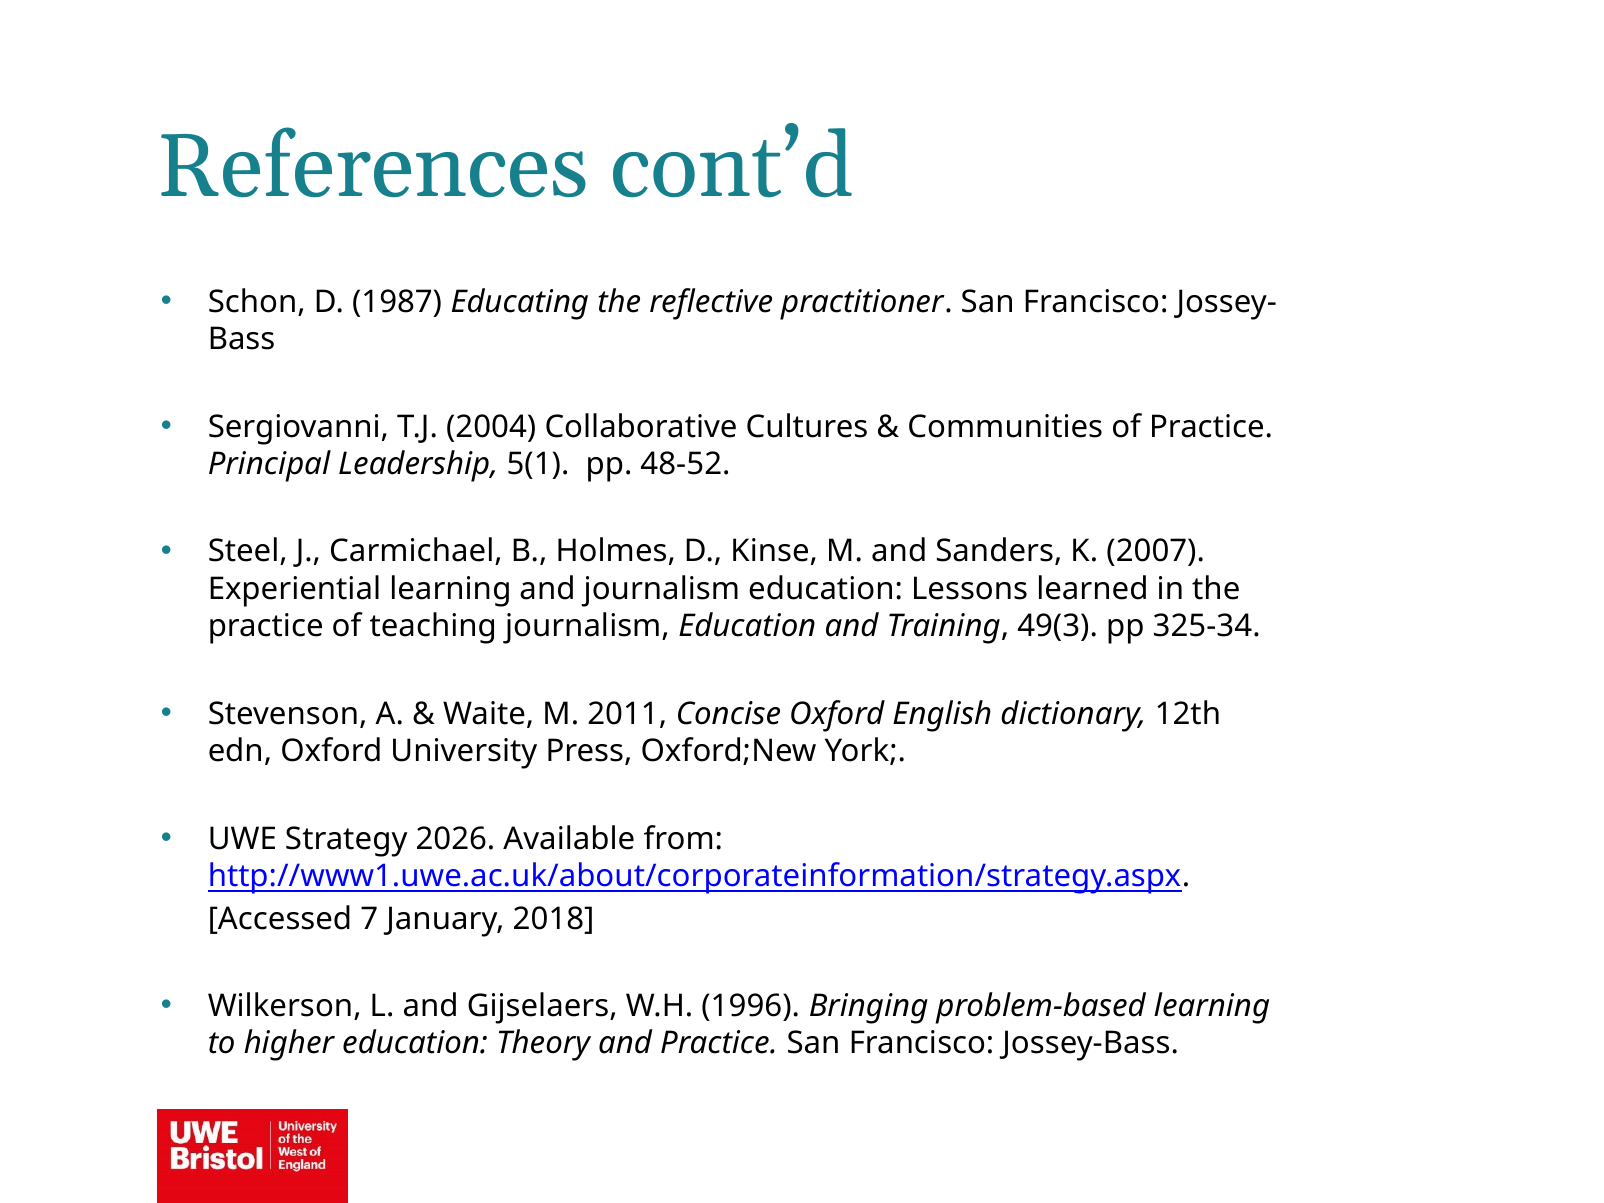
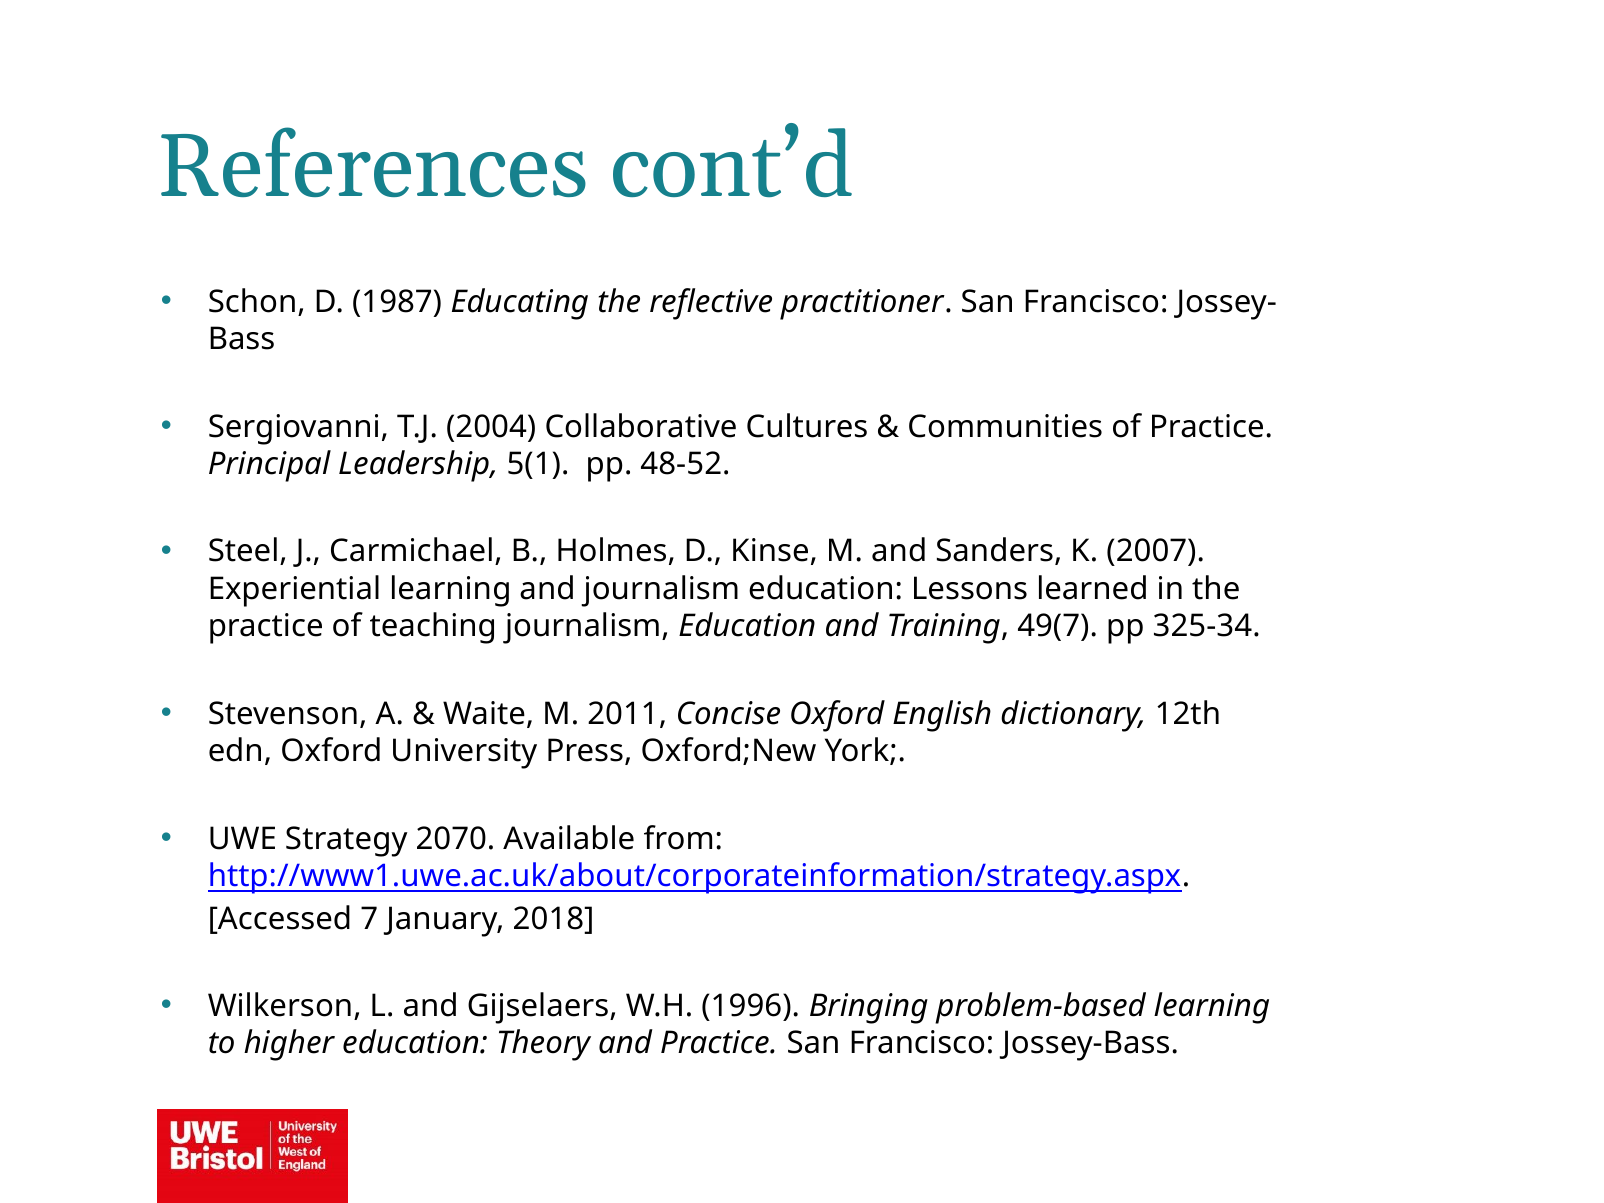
49(3: 49(3 -> 49(7
2026: 2026 -> 2070
